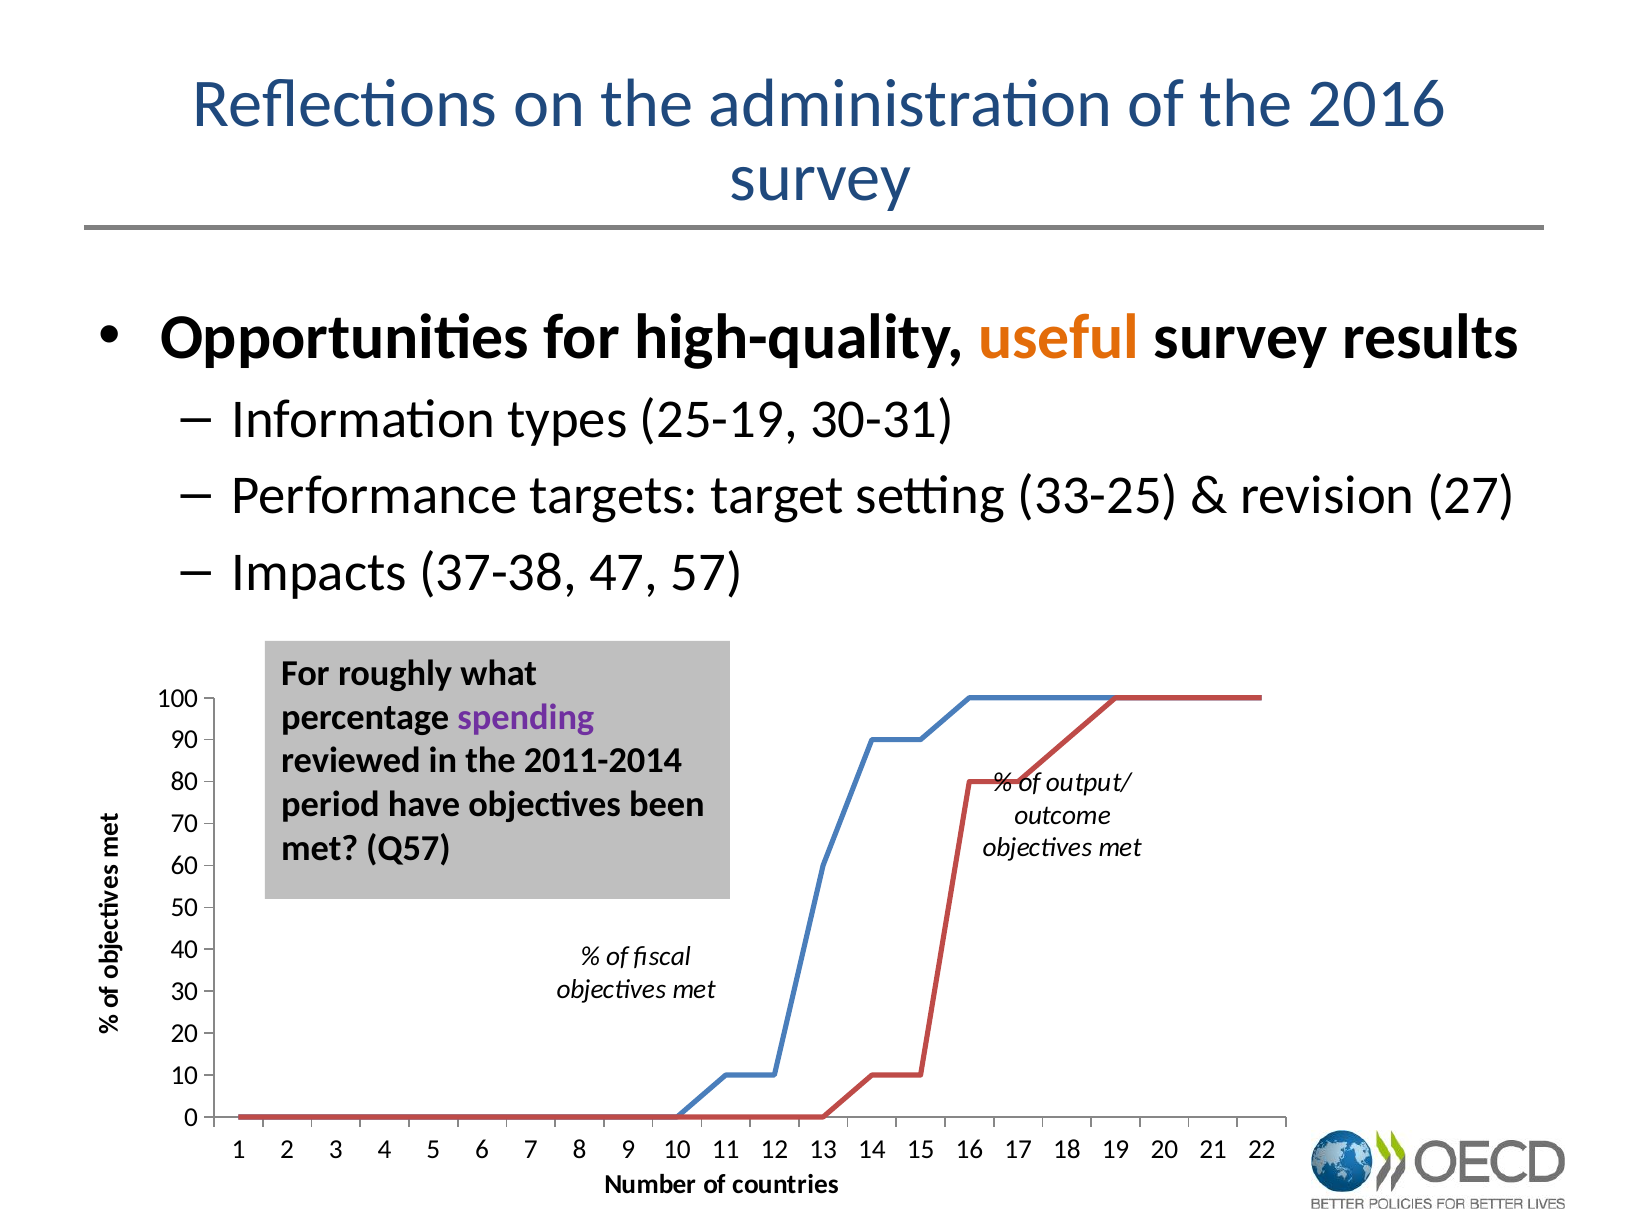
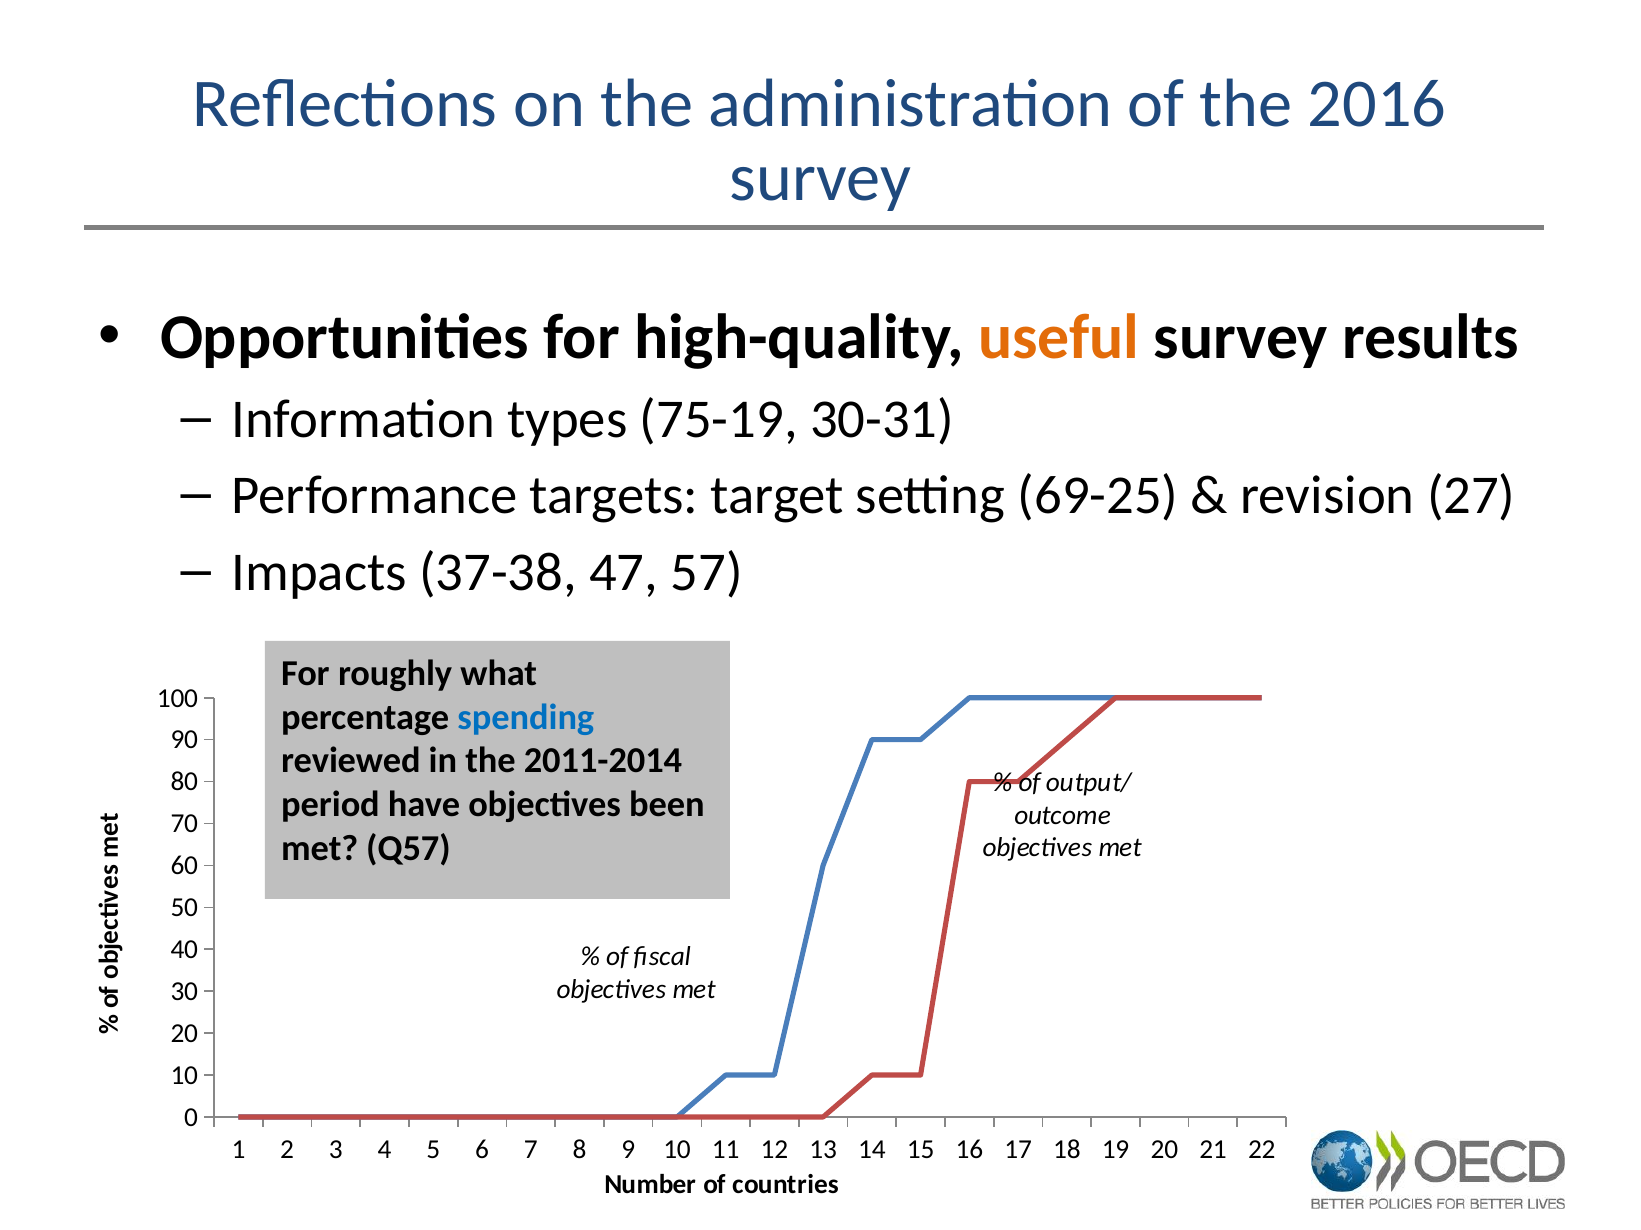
25-19: 25-19 -> 75-19
33-25: 33-25 -> 69-25
spending colour: purple -> blue
